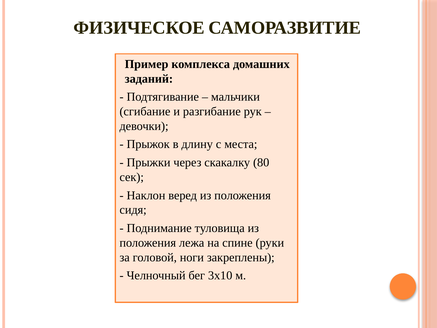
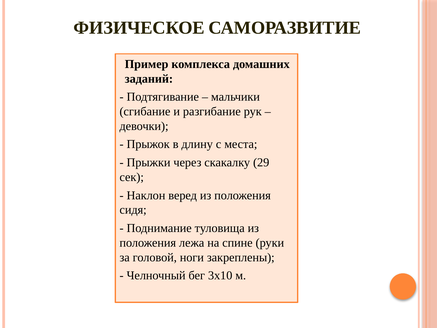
80: 80 -> 29
